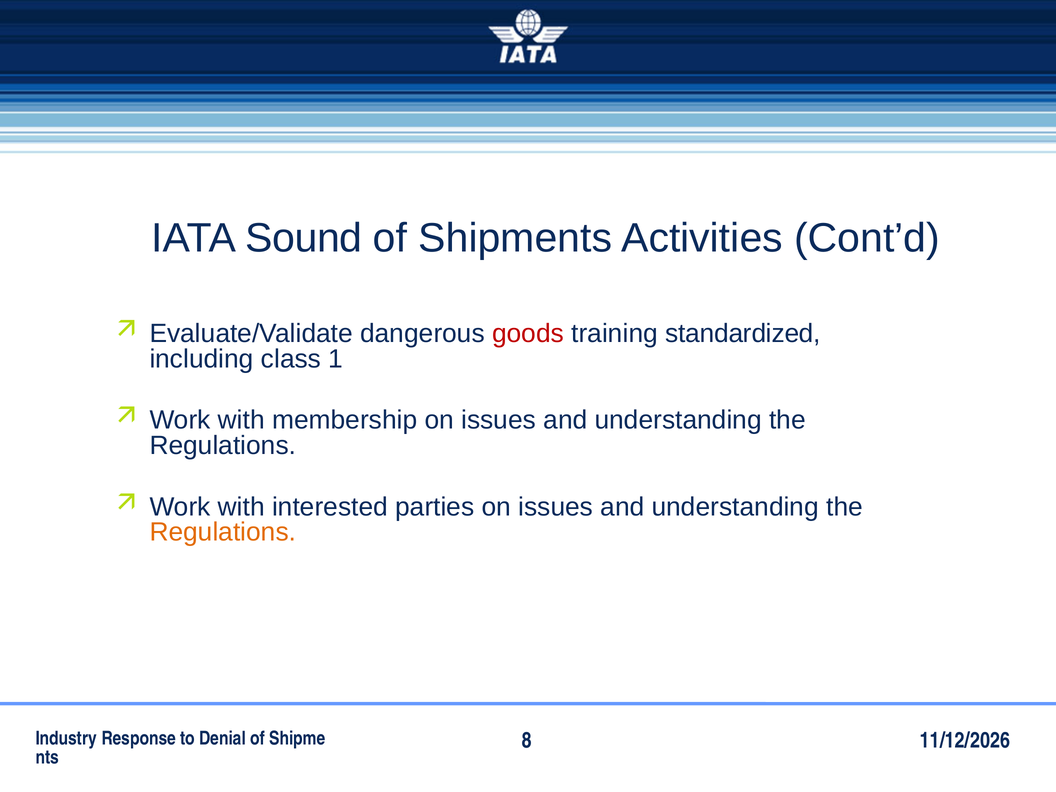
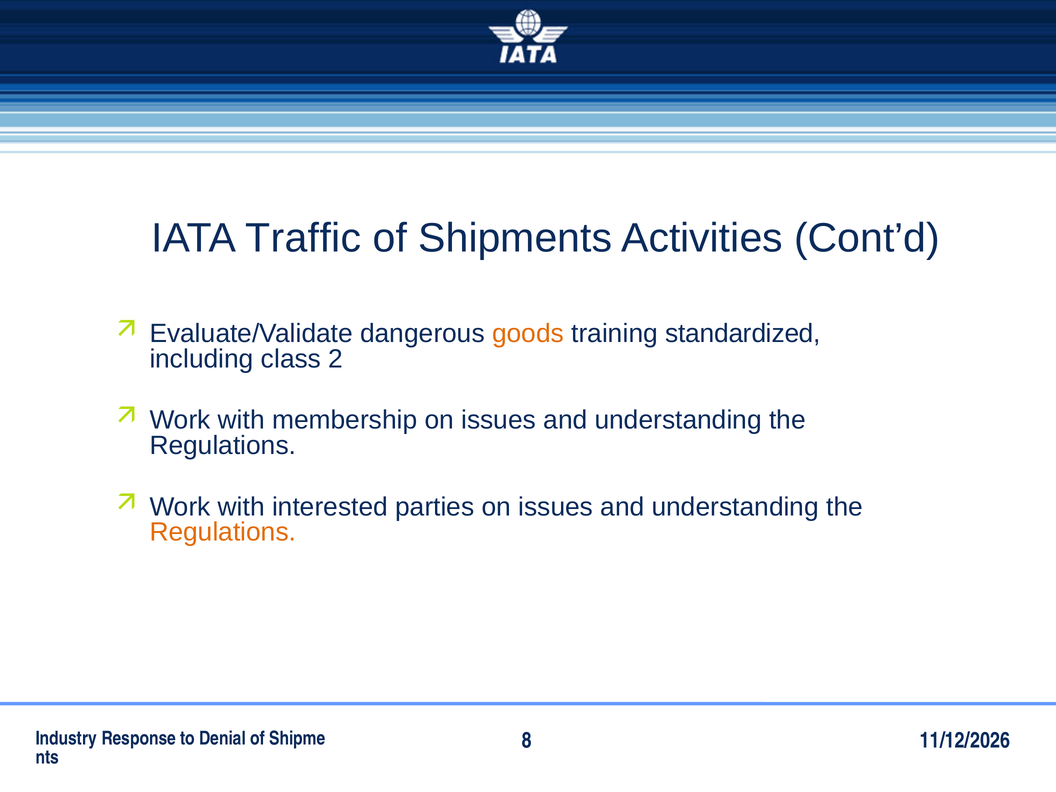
Sound: Sound -> Traffic
goods colour: red -> orange
1: 1 -> 2
